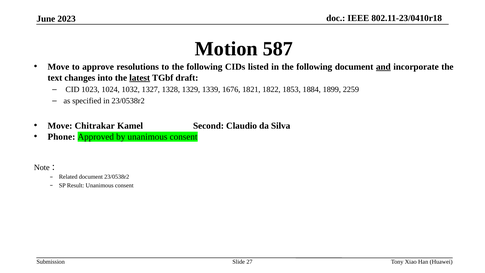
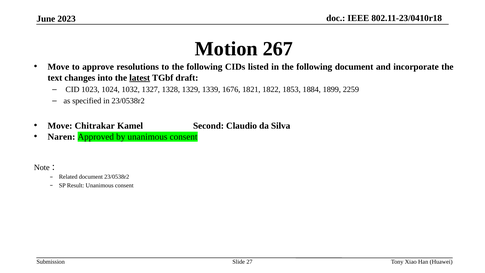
587: 587 -> 267
and underline: present -> none
Phone: Phone -> Naren
